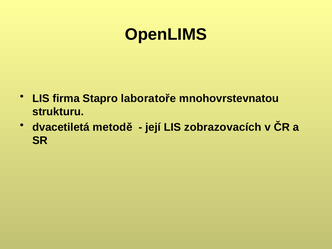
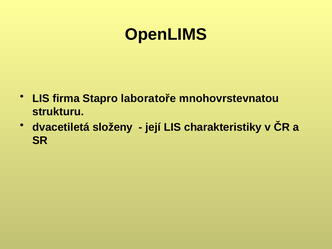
metodě: metodě -> složeny
zobrazovacích: zobrazovacích -> charakteristiky
